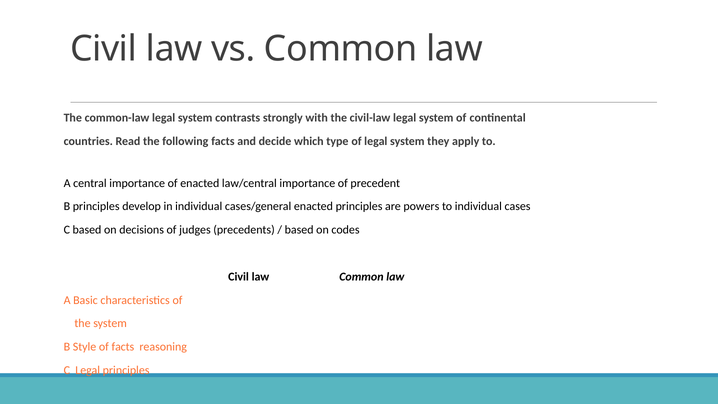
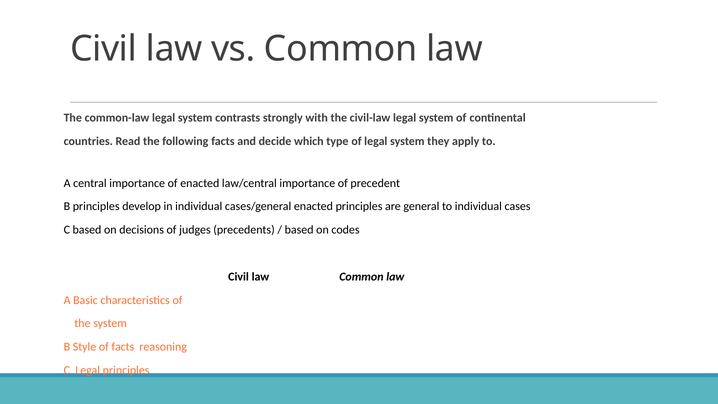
powers: powers -> general
